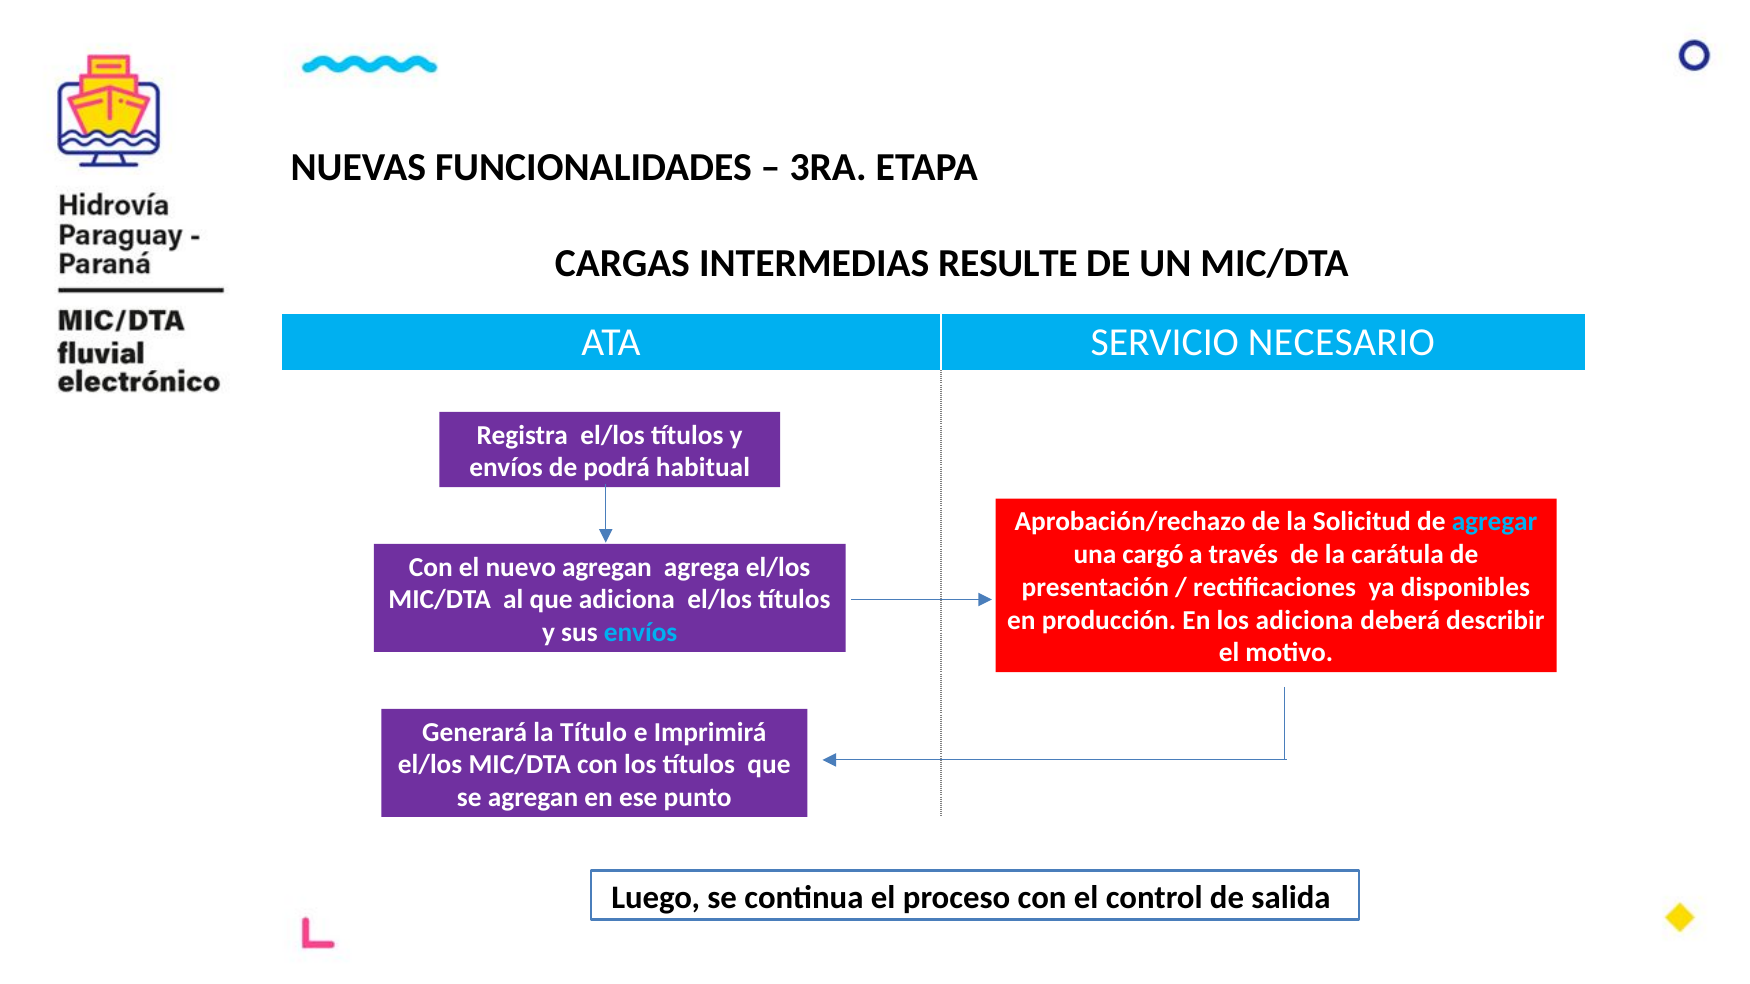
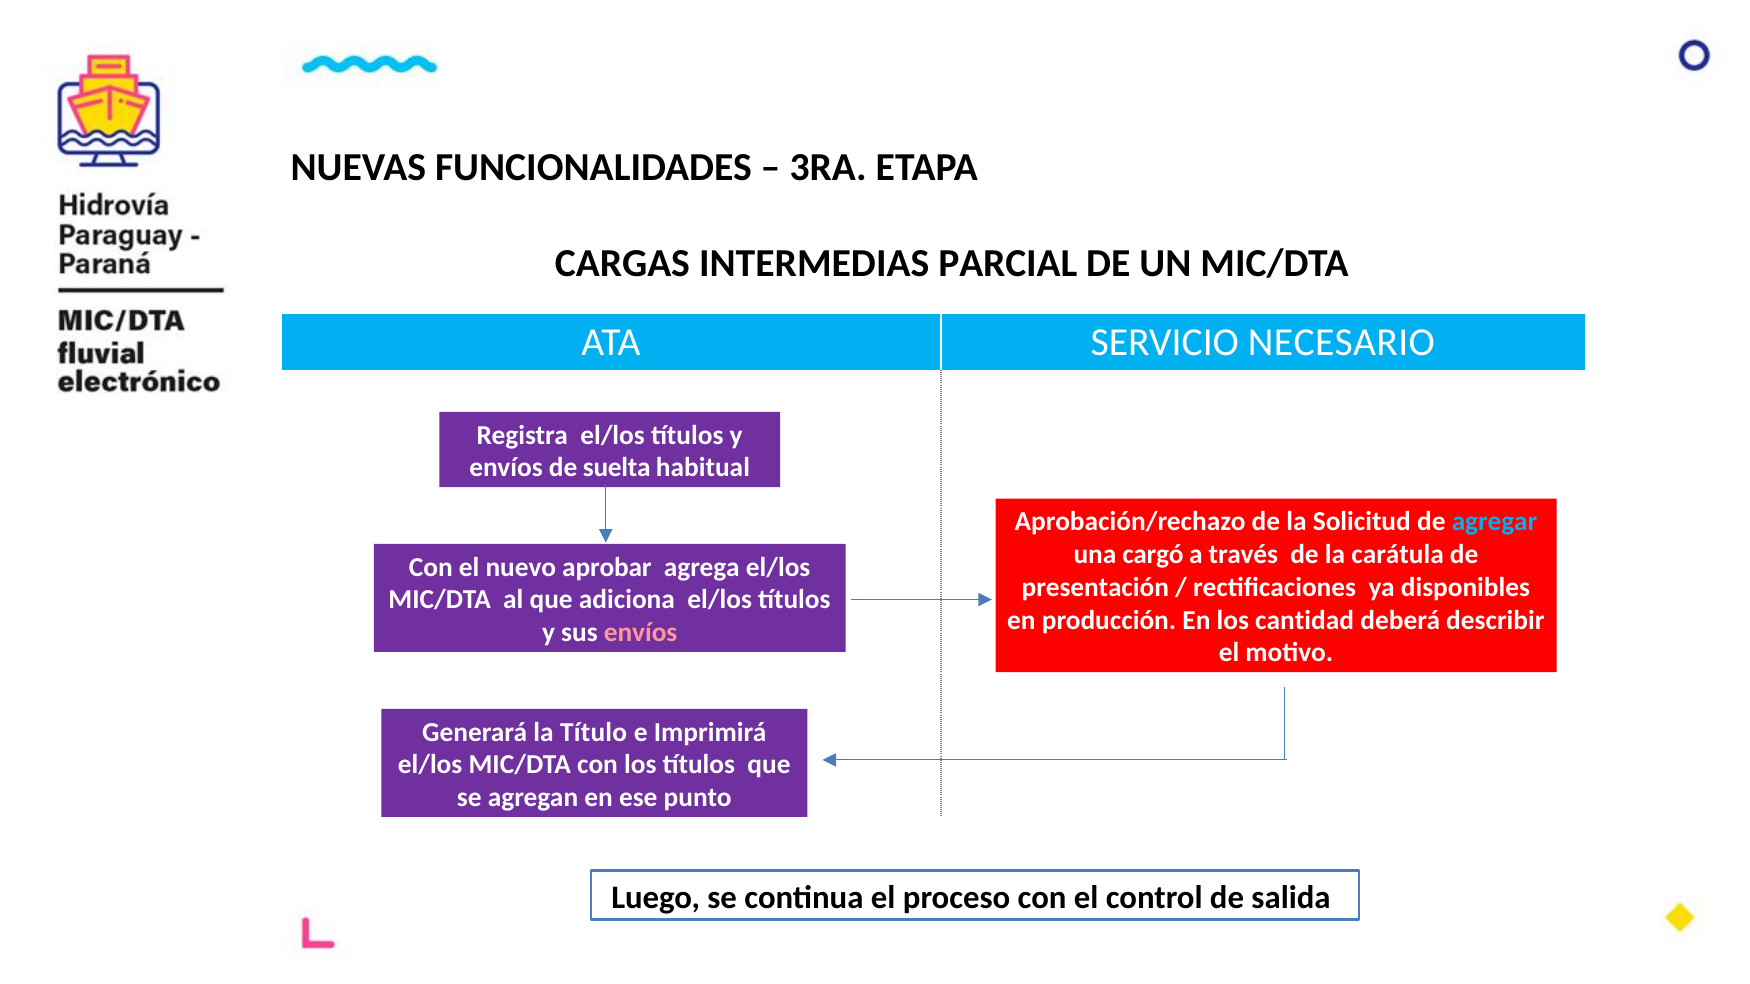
RESULTE: RESULTE -> PARCIAL
podrá: podrá -> suelta
nuevo agregan: agregan -> aprobar
los adiciona: adiciona -> cantidad
envíos at (641, 633) colour: light blue -> pink
